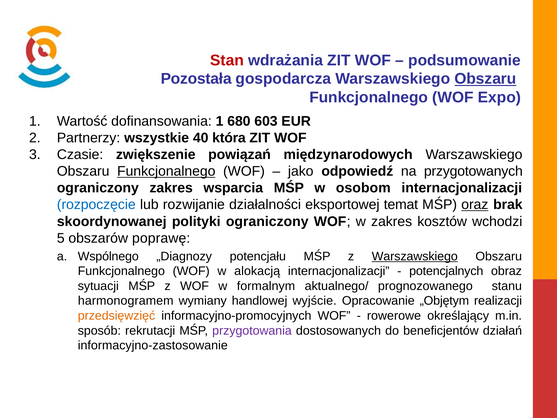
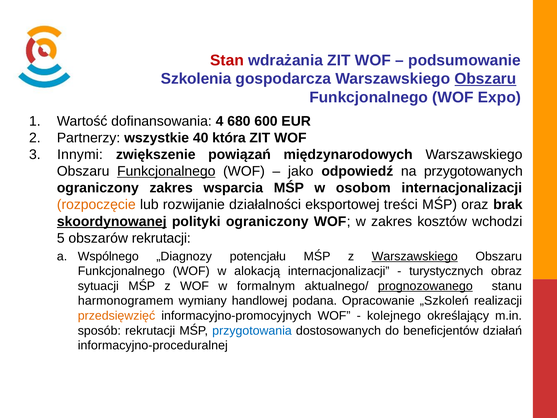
Pozostała: Pozostała -> Szkolenia
dofinansowania 1: 1 -> 4
603: 603 -> 600
Czasie: Czasie -> Innymi
rozpoczęcie colour: blue -> orange
temat: temat -> treści
oraz underline: present -> none
skoordynowanej underline: none -> present
obszarów poprawę: poprawę -> rekrutacji
potencjalnych: potencjalnych -> turystycznych
prognozowanego underline: none -> present
wyjście: wyjście -> podana
„Objętym: „Objętym -> „Szkoleń
rowerowe: rowerowe -> kolejnego
przygotowania colour: purple -> blue
informacyjno-zastosowanie: informacyjno-zastosowanie -> informacyjno-proceduralnej
